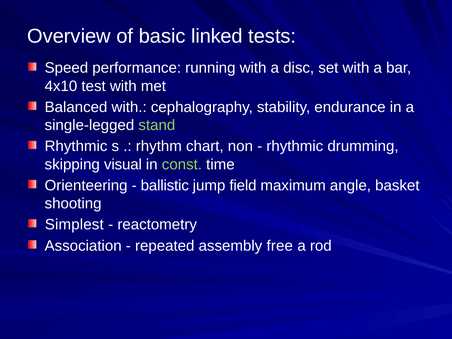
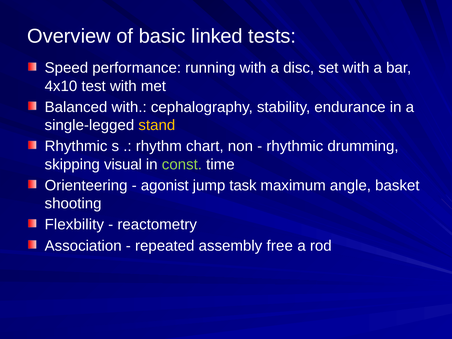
stand colour: light green -> yellow
ballistic: ballistic -> agonist
field: field -> task
Simplest: Simplest -> Flexbility
